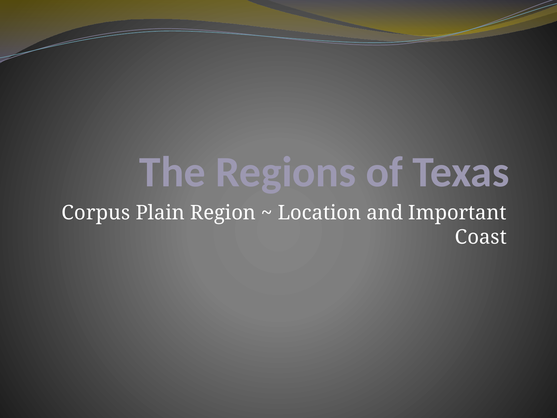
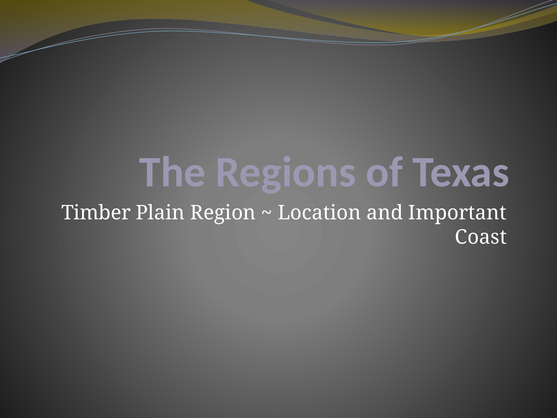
Corpus: Corpus -> Timber
